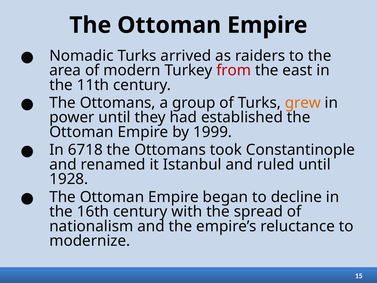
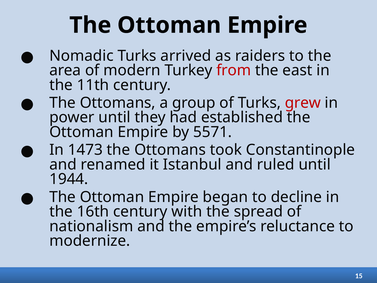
grew colour: orange -> red
1999: 1999 -> 5571
6718: 6718 -> 1473
1928: 1928 -> 1944
